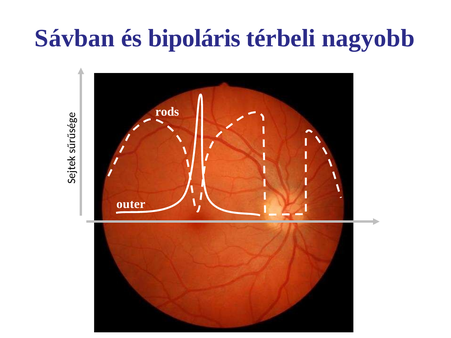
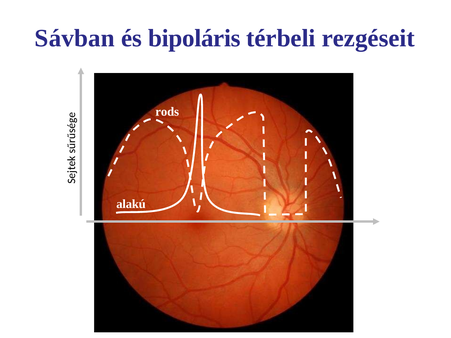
nagyobb: nagyobb -> rezgéseit
outer: outer -> alakú
